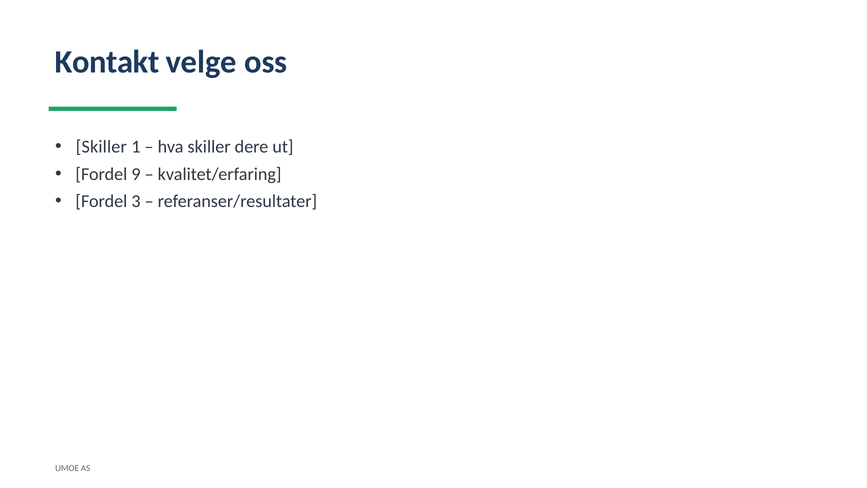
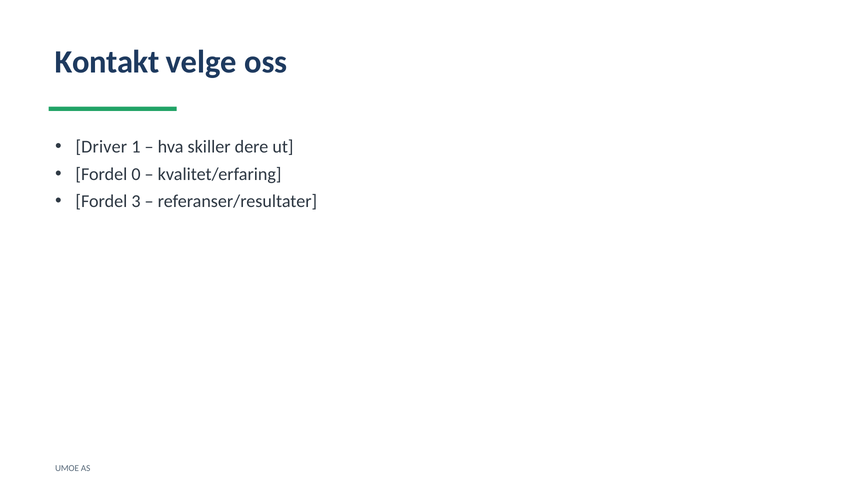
Skiller at (101, 147): Skiller -> Driver
9: 9 -> 0
